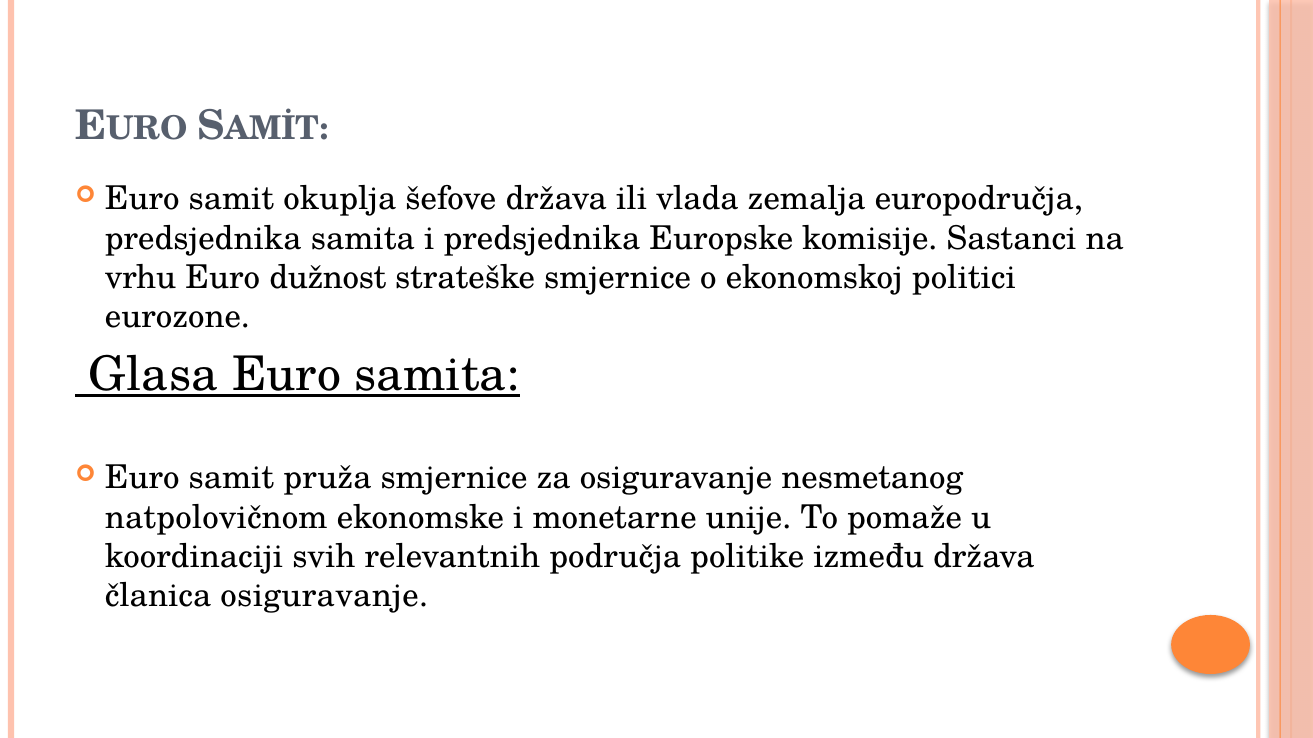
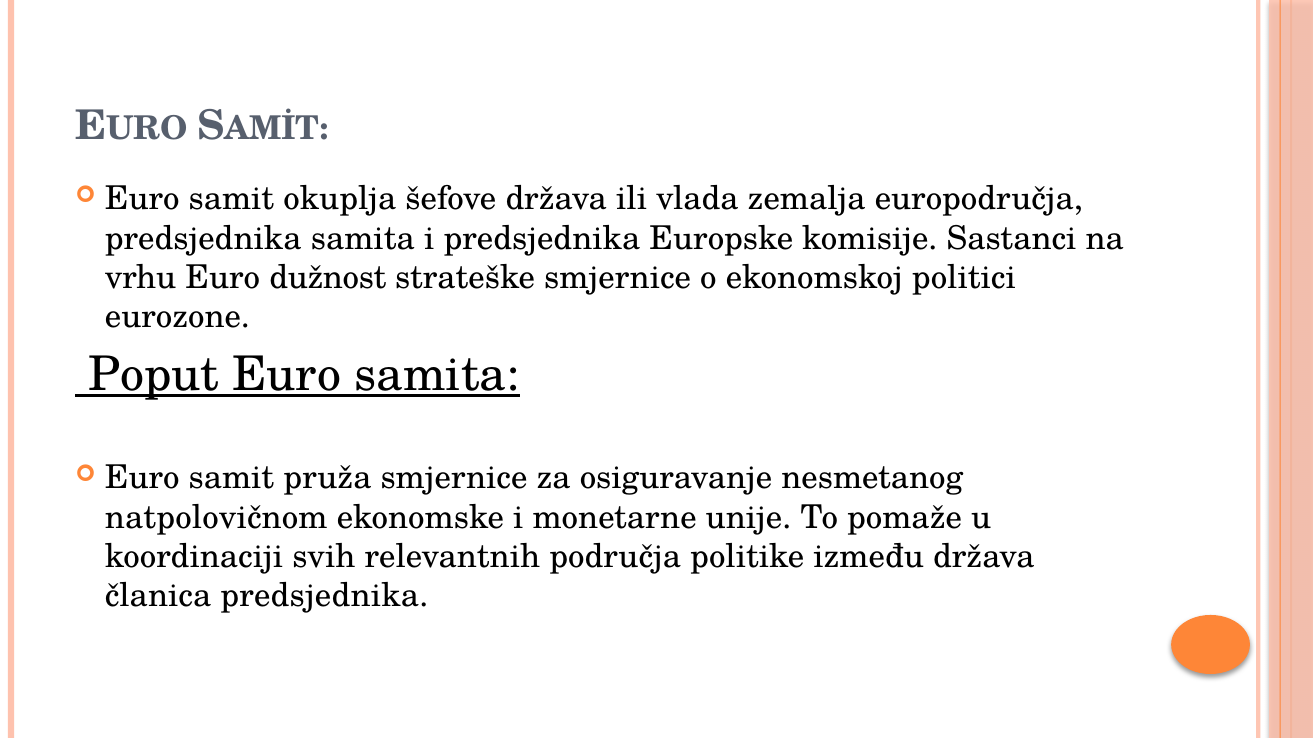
Glasa: Glasa -> Poput
članica osiguravanje: osiguravanje -> predsjednika
